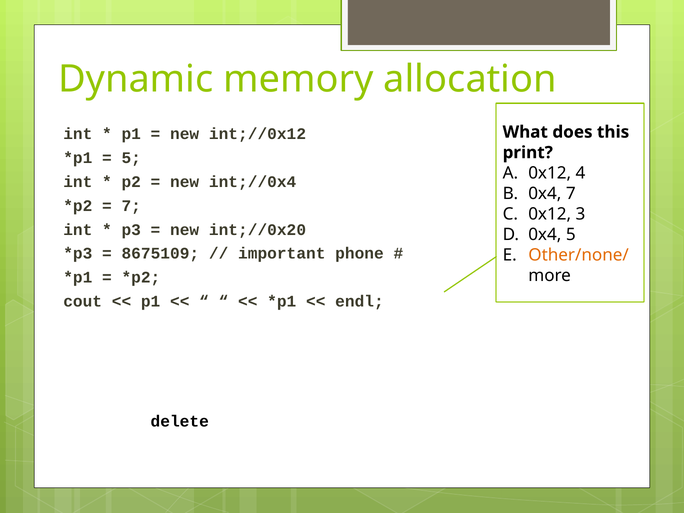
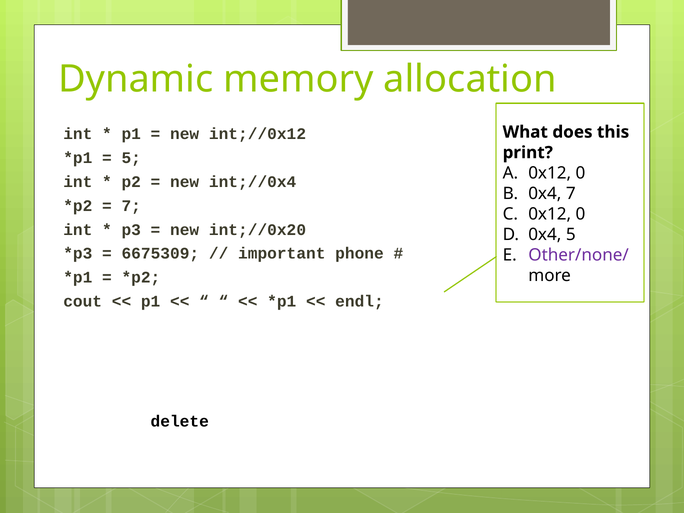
4 at (580, 173): 4 -> 0
3 at (580, 214): 3 -> 0
8675109: 8675109 -> 6675309
Other/none/ colour: orange -> purple
